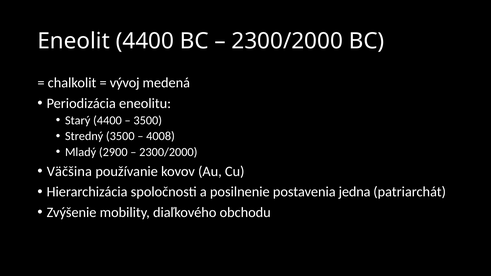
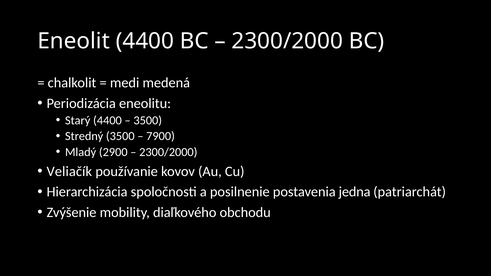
vývoj: vývoj -> medi
4008: 4008 -> 7900
Väčšina: Väčšina -> Veliačík
